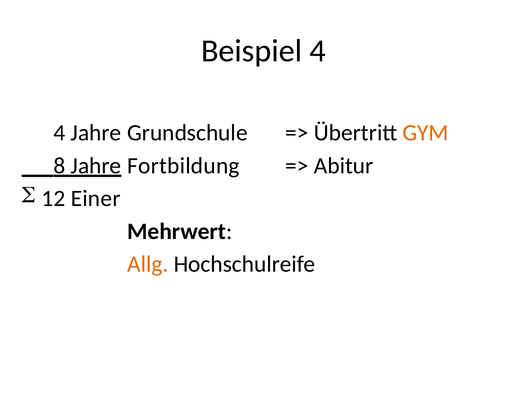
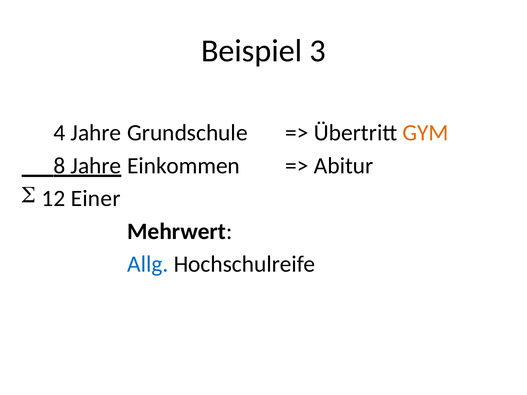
Beispiel 4: 4 -> 3
Fortbildung: Fortbildung -> Einkommen
Allg colour: orange -> blue
